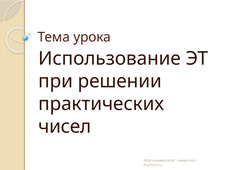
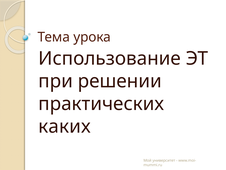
чисел: чисел -> каких
